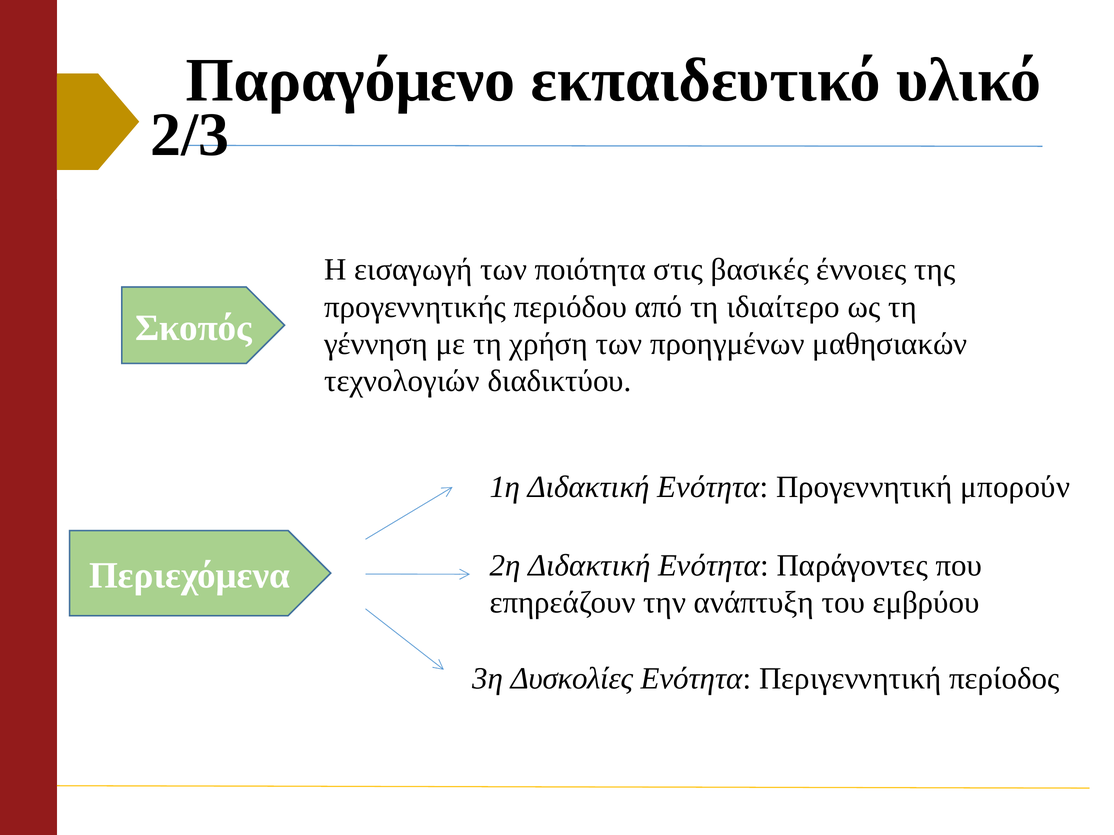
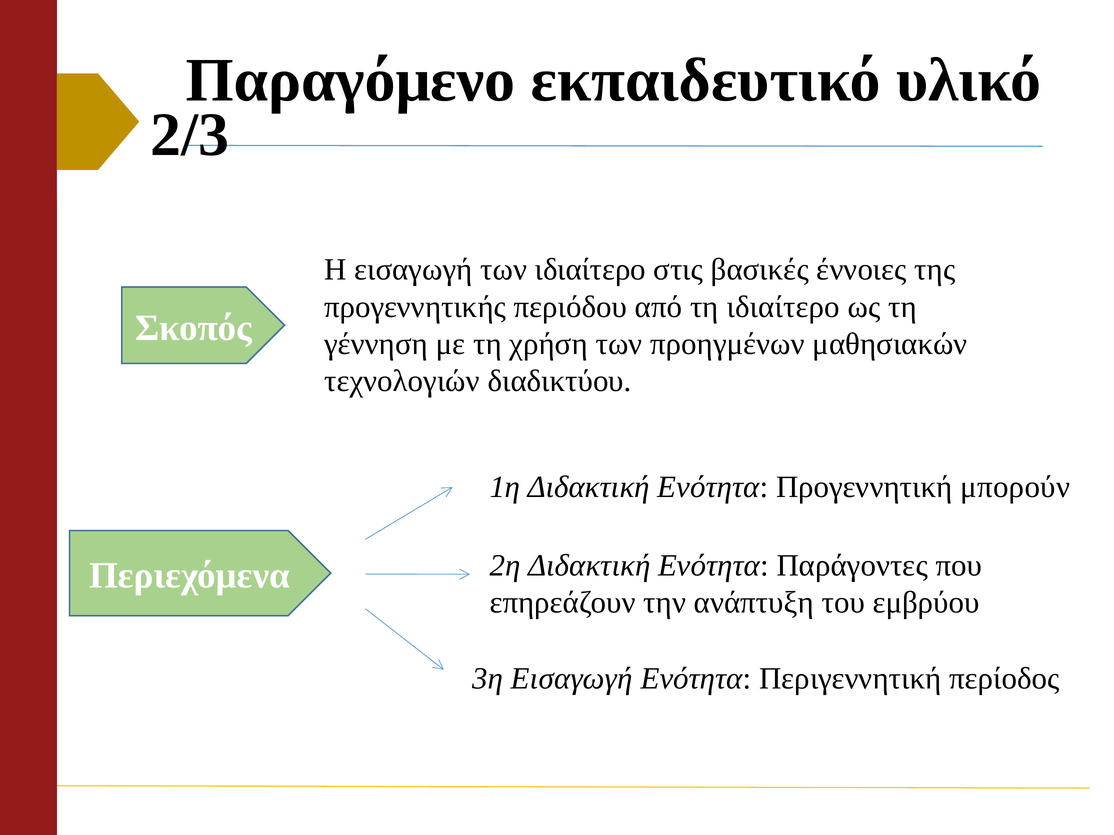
των ποιότητα: ποιότητα -> ιδιαίτερο
3η Δυσκολίες: Δυσκολίες -> Εισαγωγή
